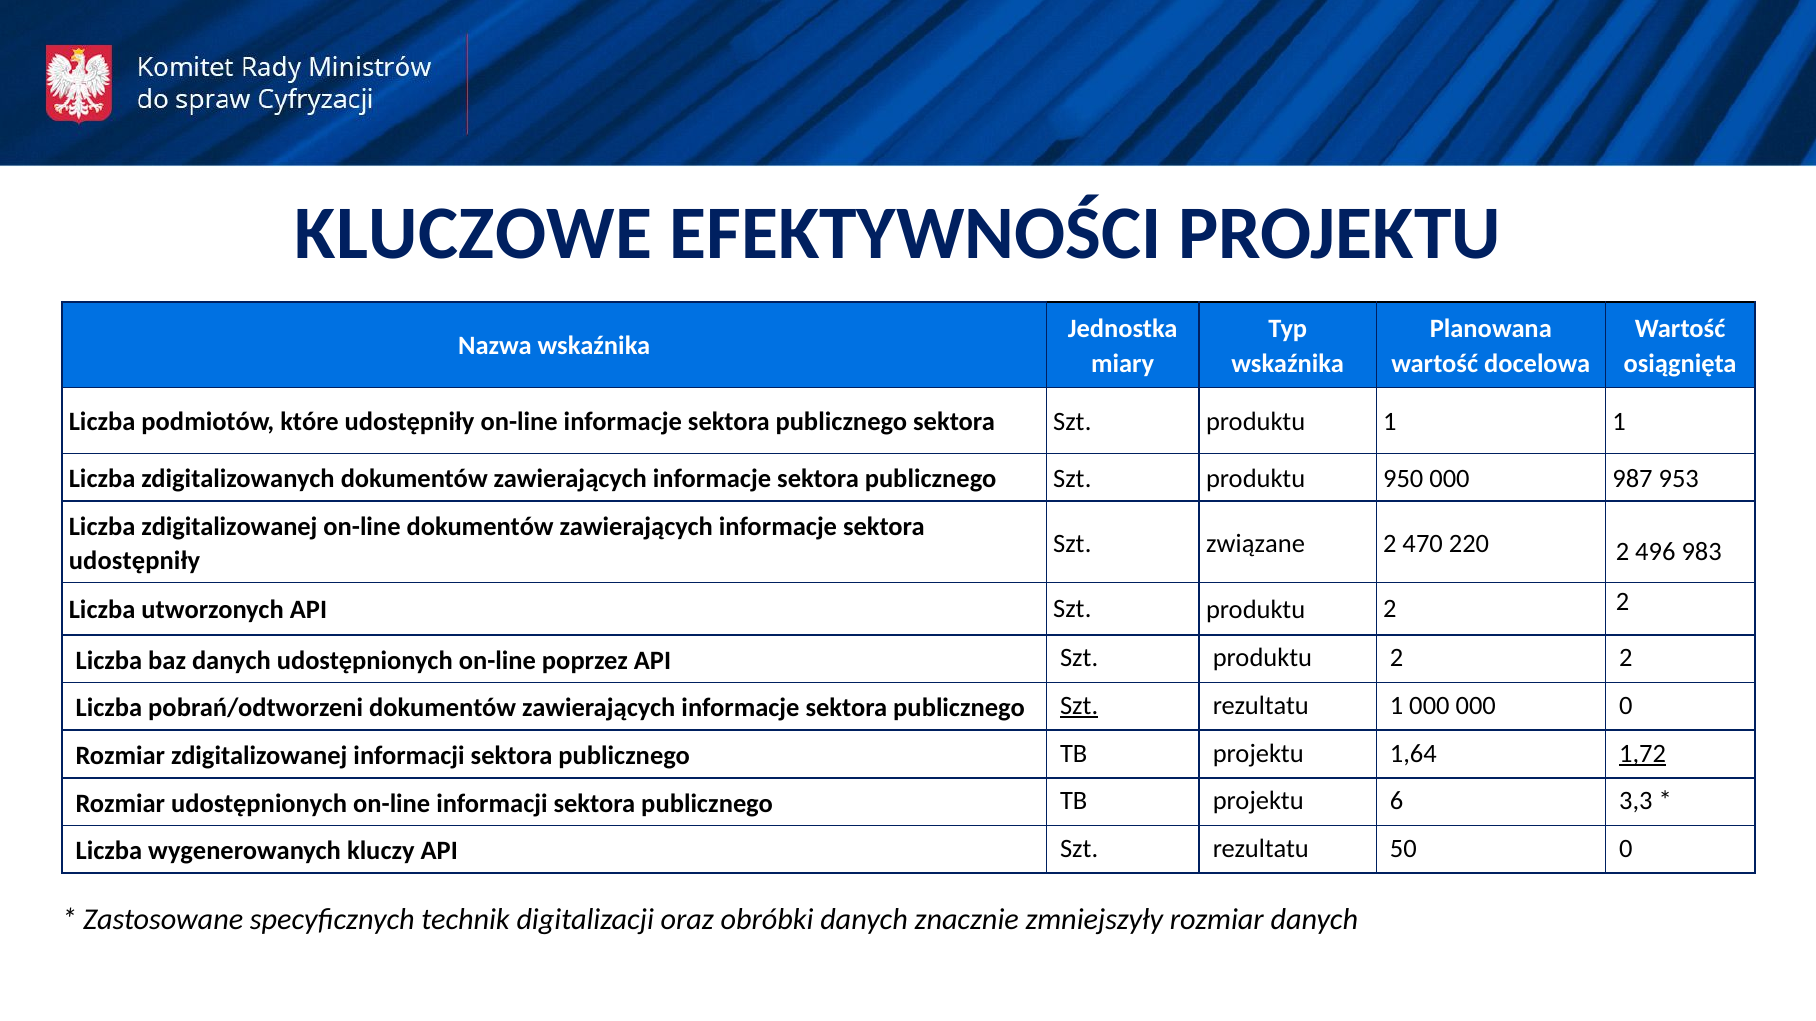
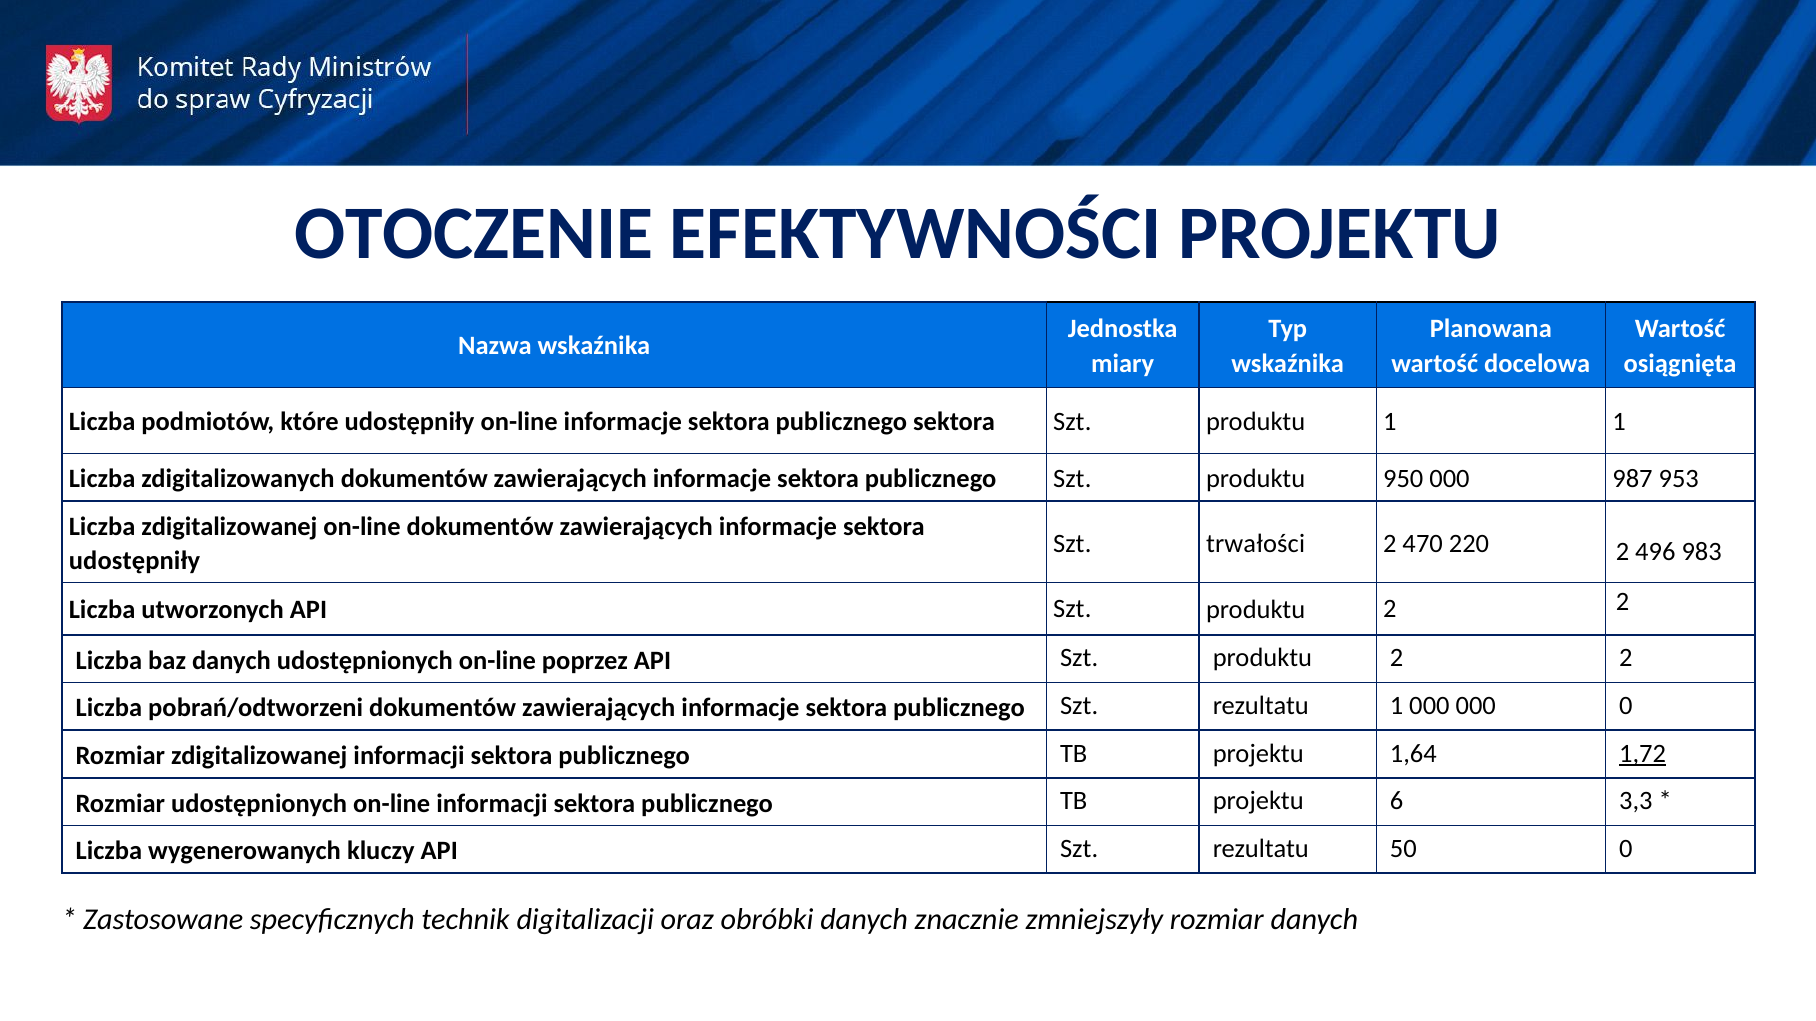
KLUCZOWE: KLUCZOWE -> OTOCZENIE
związane: związane -> trwałości
Szt at (1079, 706) underline: present -> none
